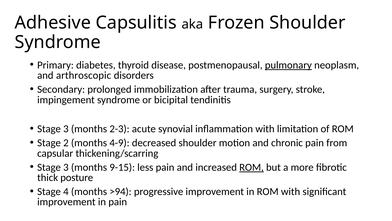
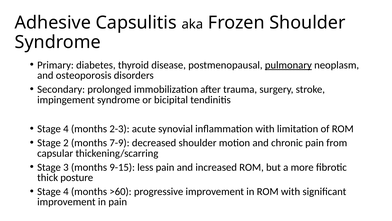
arthroscopic: arthroscopic -> osteoporosis
3 at (66, 129): 3 -> 4
4-9: 4-9 -> 7-9
ROM at (252, 167) underline: present -> none
>94: >94 -> >60
